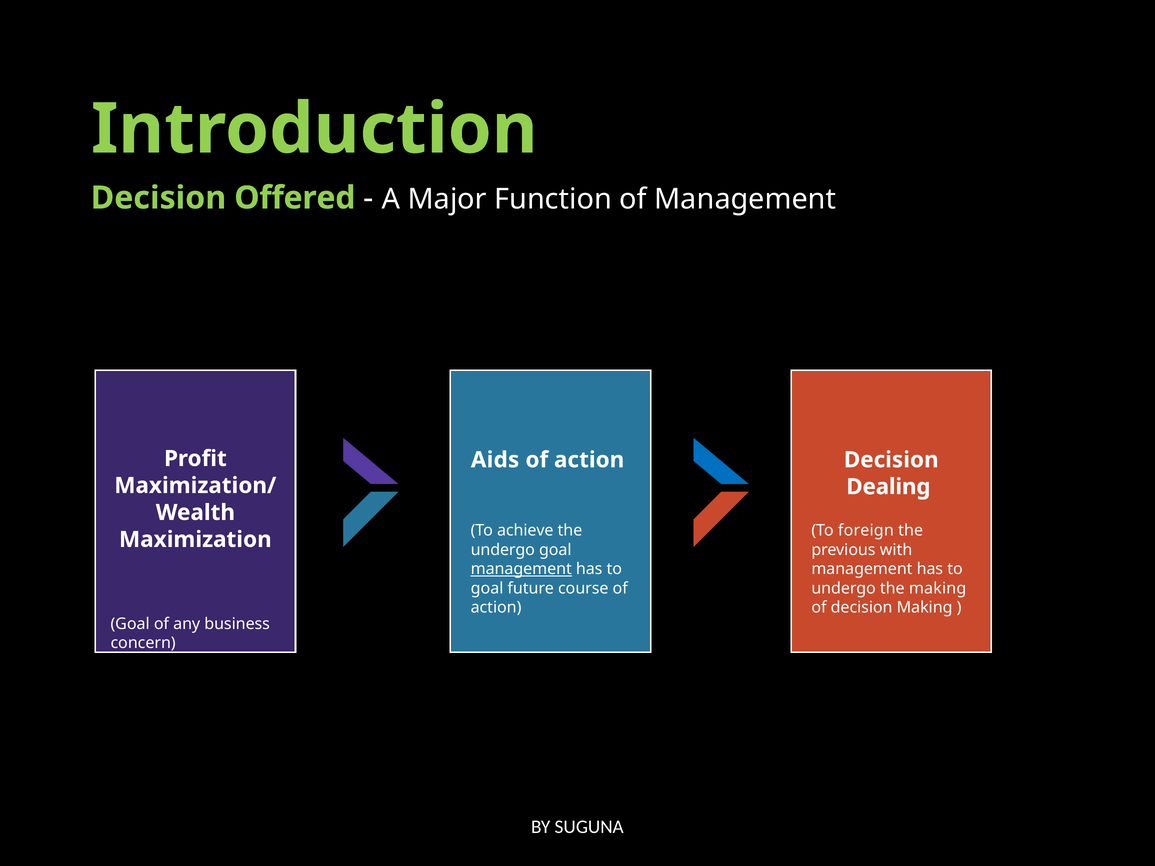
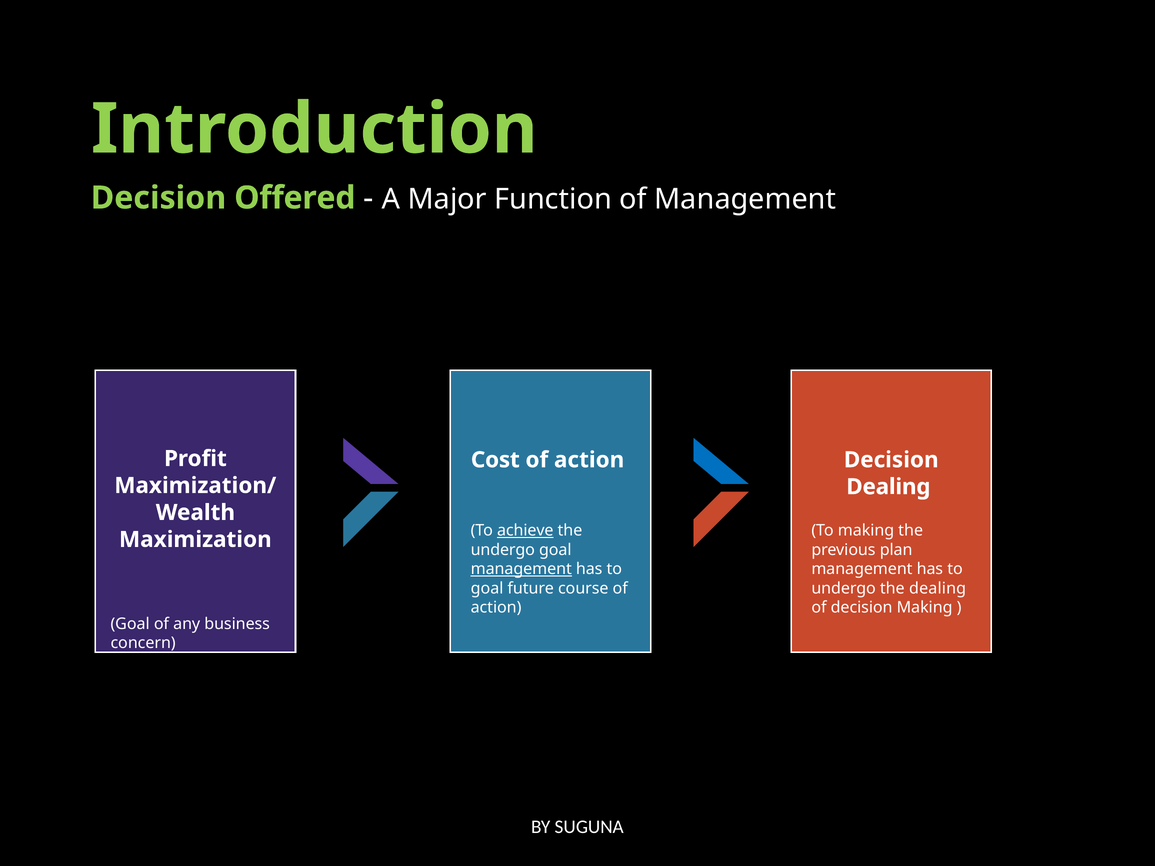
Aids: Aids -> Cost
achieve underline: none -> present
To foreign: foreign -> making
with: with -> plan
the making: making -> dealing
